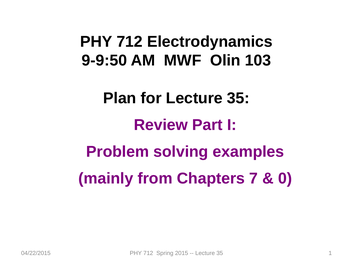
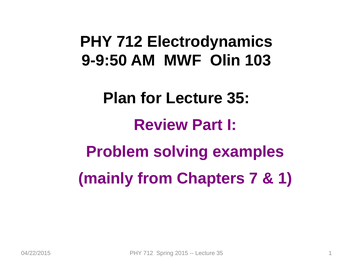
0 at (285, 178): 0 -> 1
